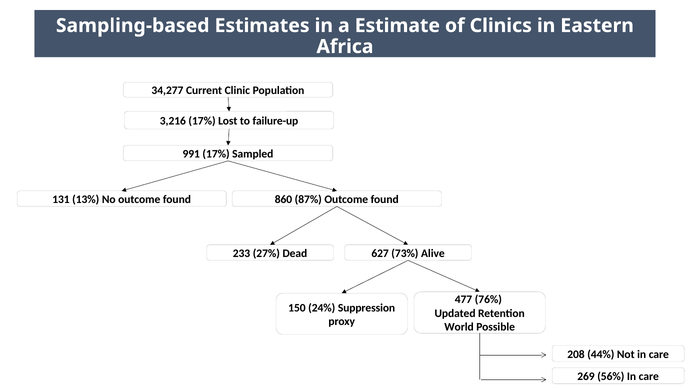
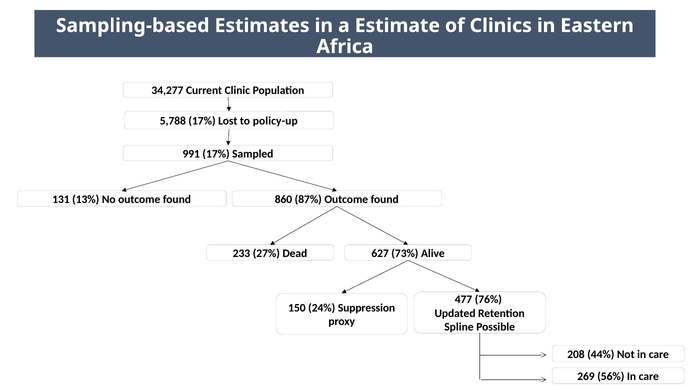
3,216: 3,216 -> 5,788
failure-up: failure-up -> policy-up
World: World -> Spline
